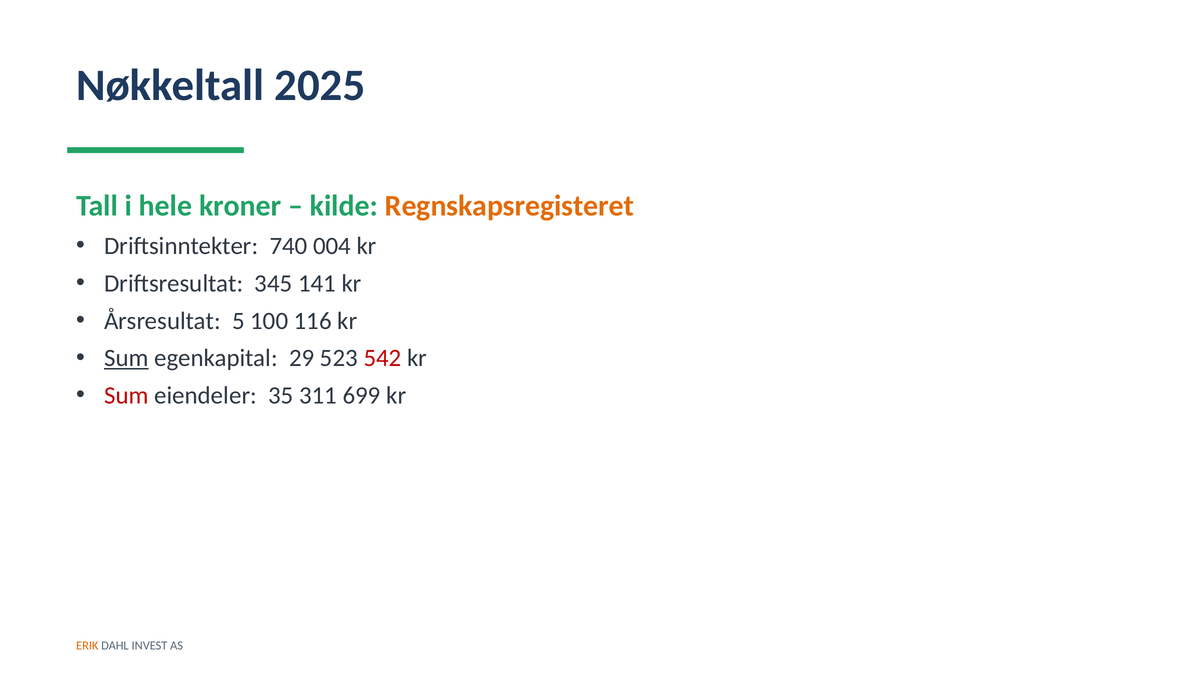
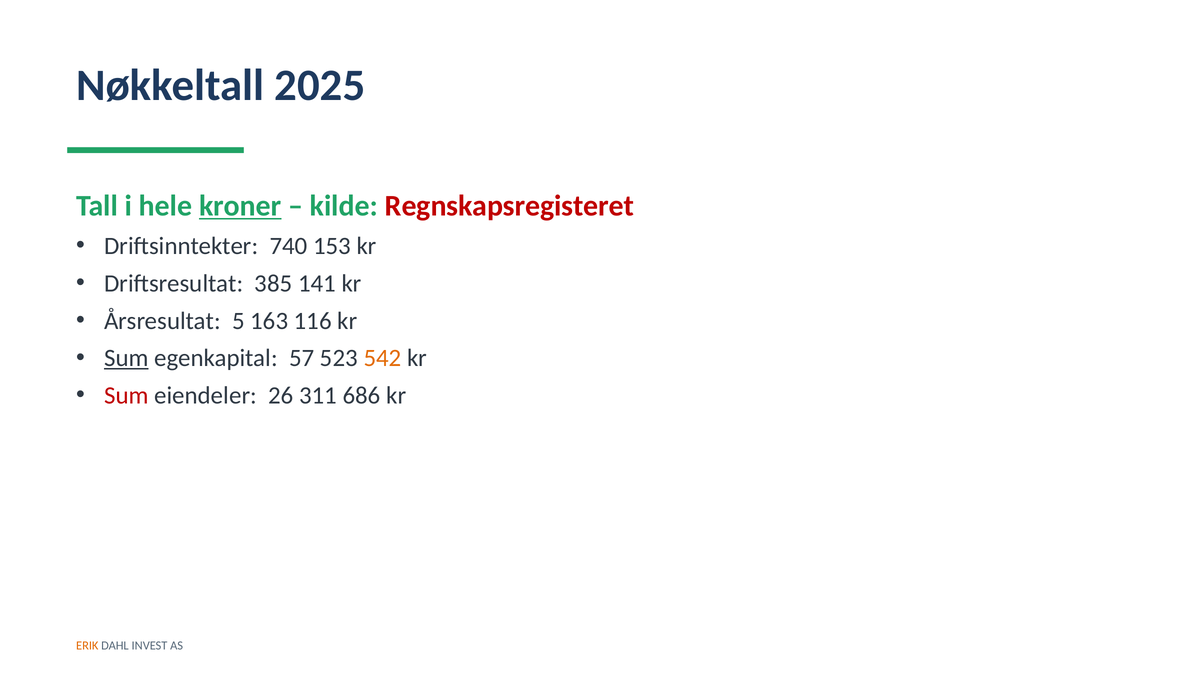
kroner underline: none -> present
Regnskapsregisteret colour: orange -> red
004: 004 -> 153
345: 345 -> 385
100: 100 -> 163
29: 29 -> 57
542 colour: red -> orange
35: 35 -> 26
699: 699 -> 686
